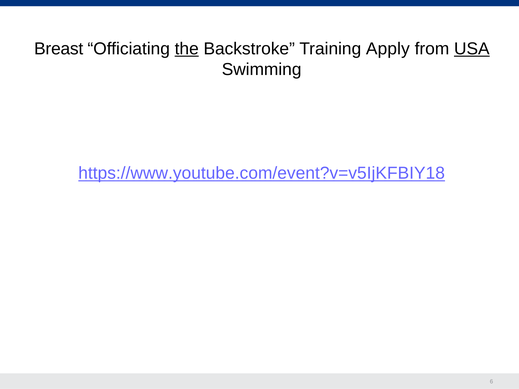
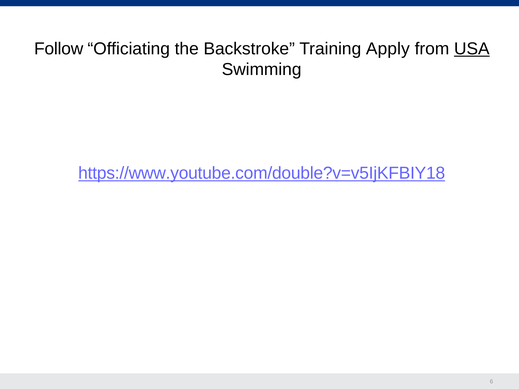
Breast: Breast -> Follow
the underline: present -> none
https://www.youtube.com/event?v=v5IjKFBIY18: https://www.youtube.com/event?v=v5IjKFBIY18 -> https://www.youtube.com/double?v=v5IjKFBIY18
